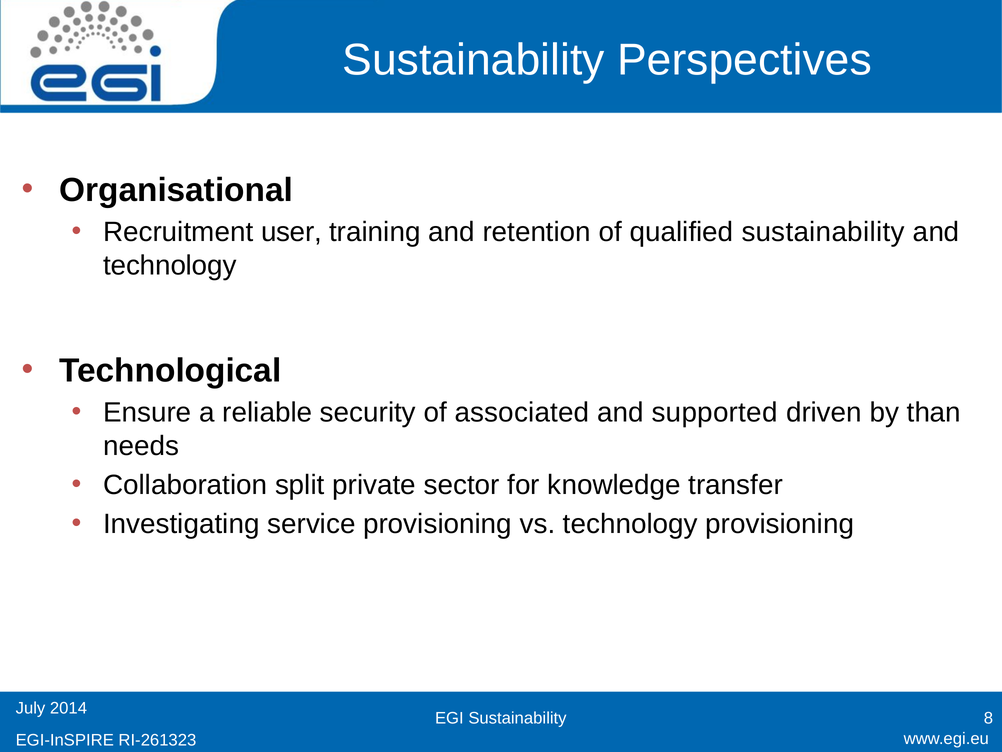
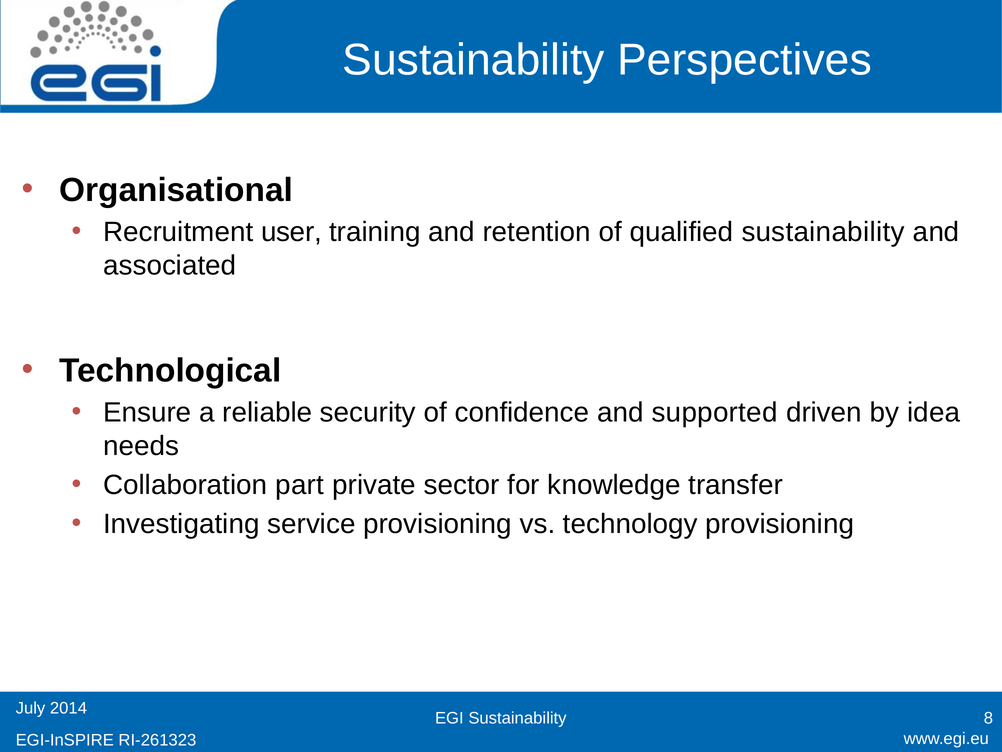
technology at (170, 265): technology -> associated
associated: associated -> confidence
than: than -> idea
split: split -> part
